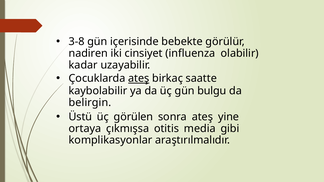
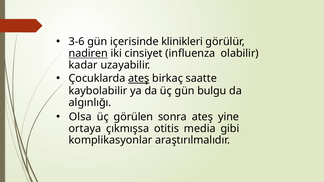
3-8: 3-8 -> 3-6
bebekte: bebekte -> klinikleri
nadiren underline: none -> present
belirgin: belirgin -> algınlığı
Üstü: Üstü -> Olsa
